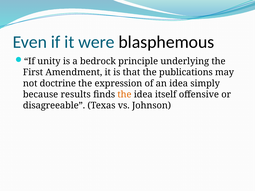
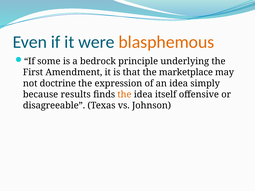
blasphemous colour: black -> orange
unity: unity -> some
publications: publications -> marketplace
